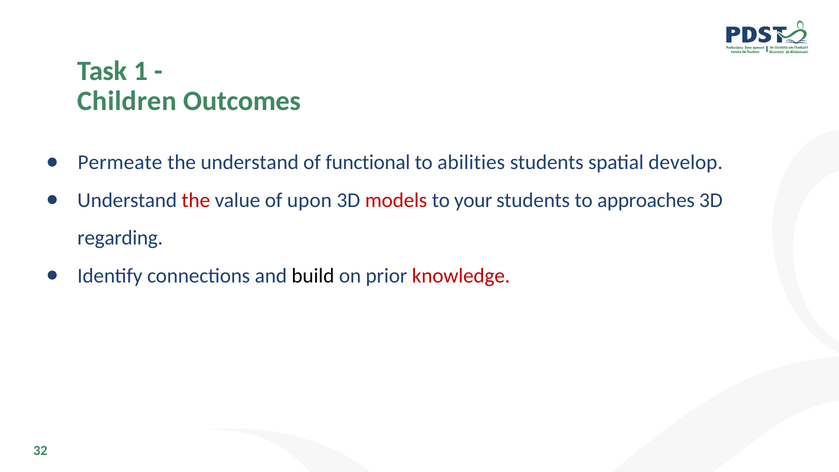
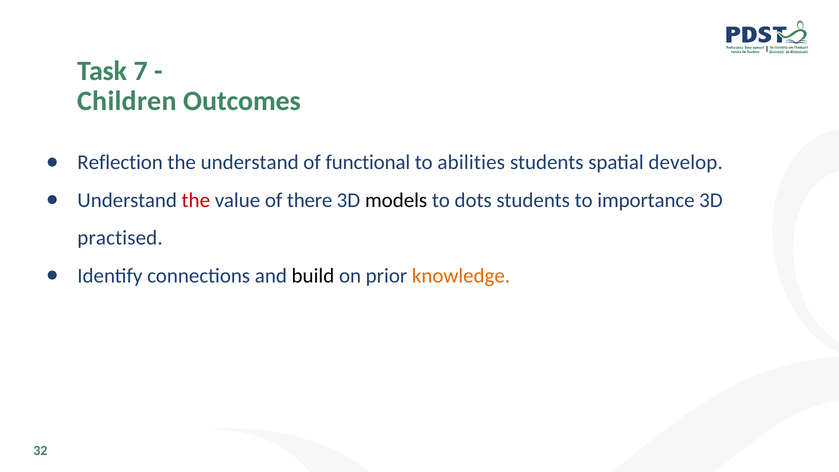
1: 1 -> 7
Permeate: Permeate -> Reflection
upon: upon -> there
models colour: red -> black
your: your -> dots
approaches: approaches -> importance
regarding: regarding -> practised
knowledge colour: red -> orange
